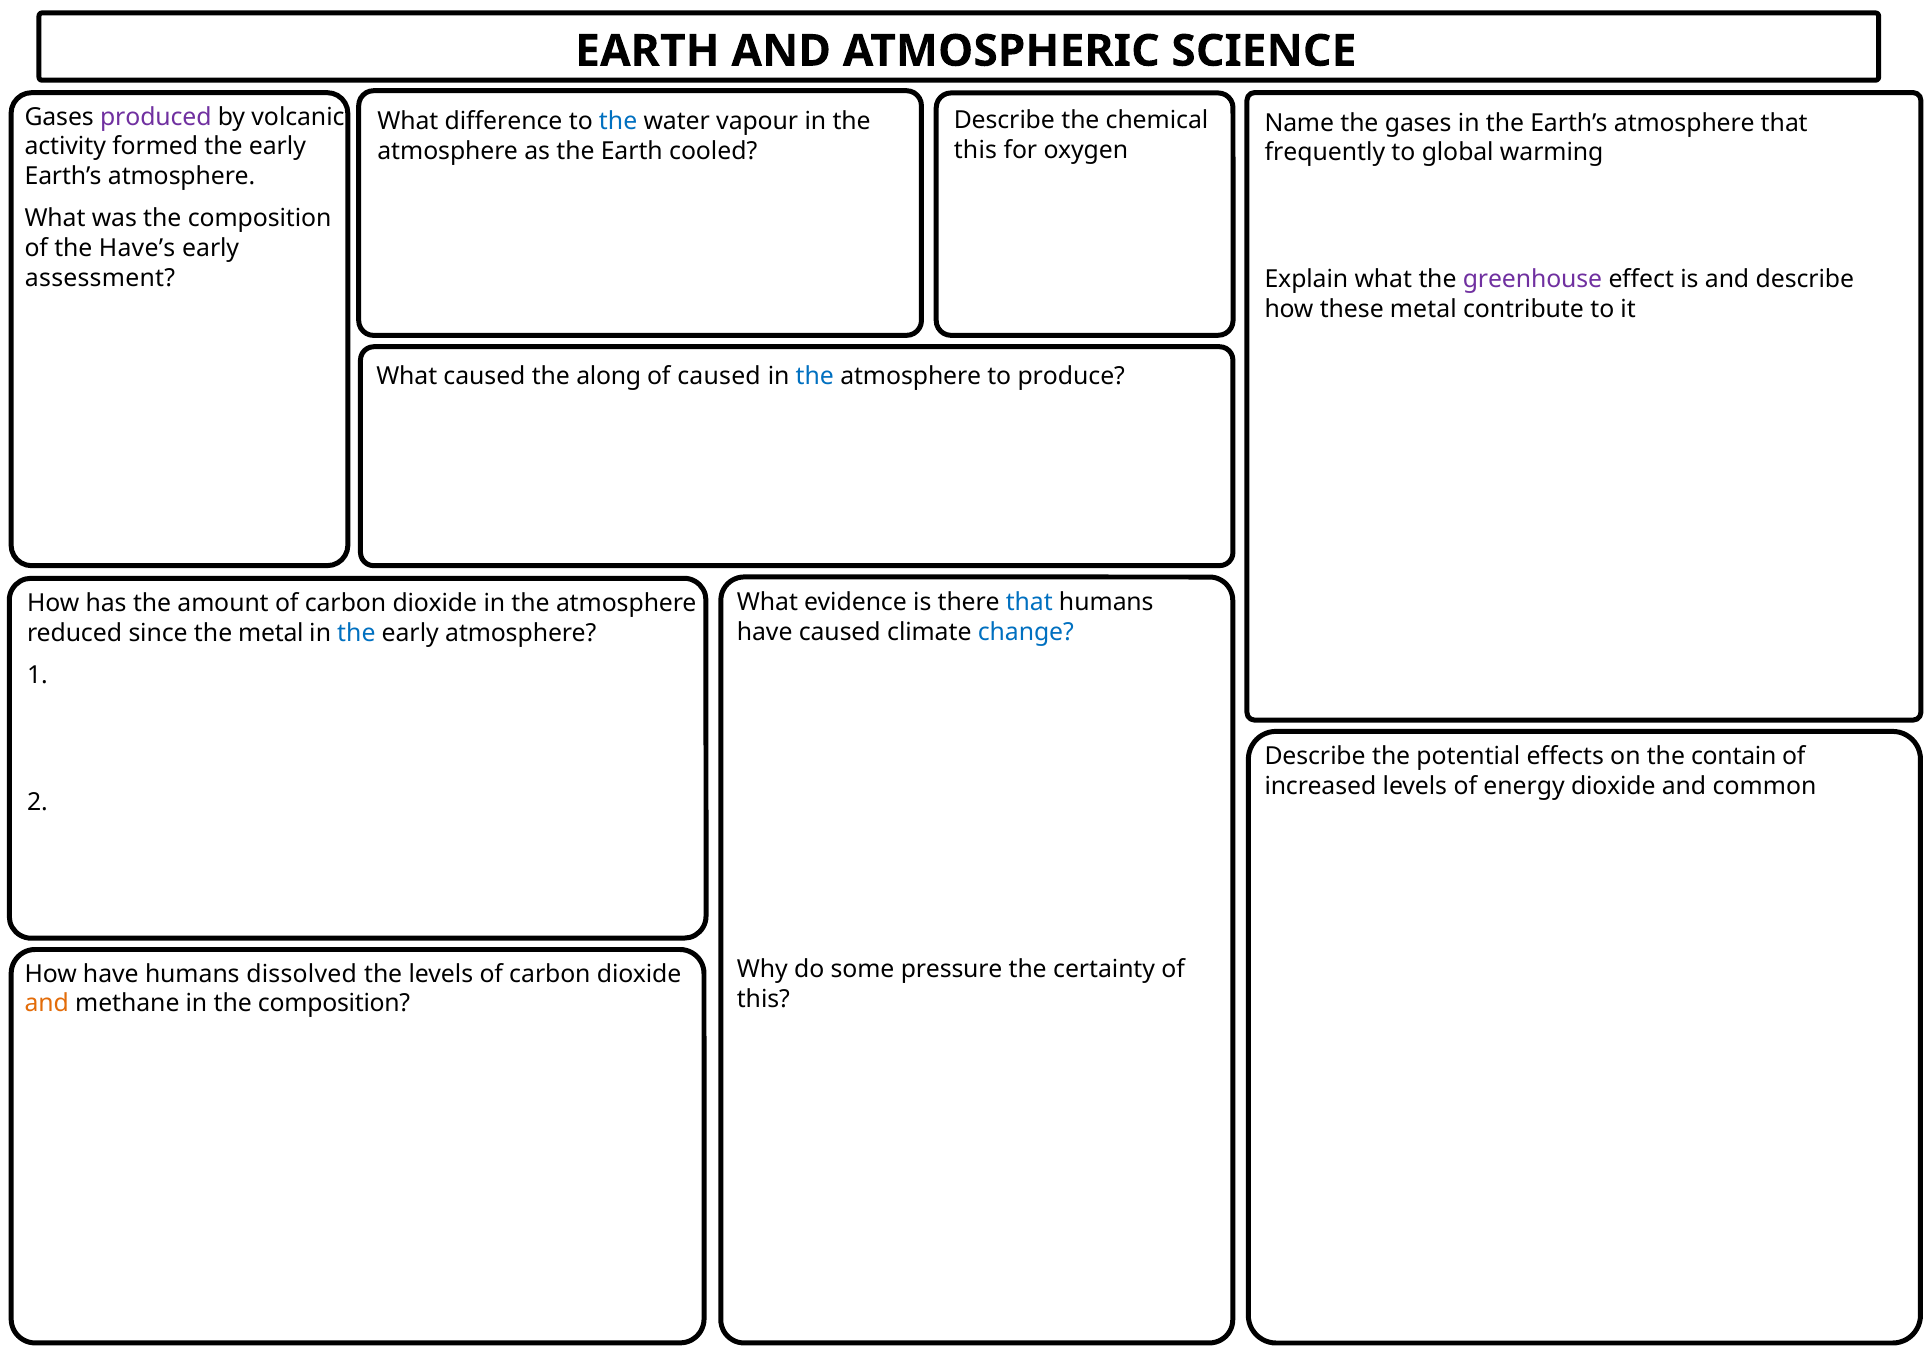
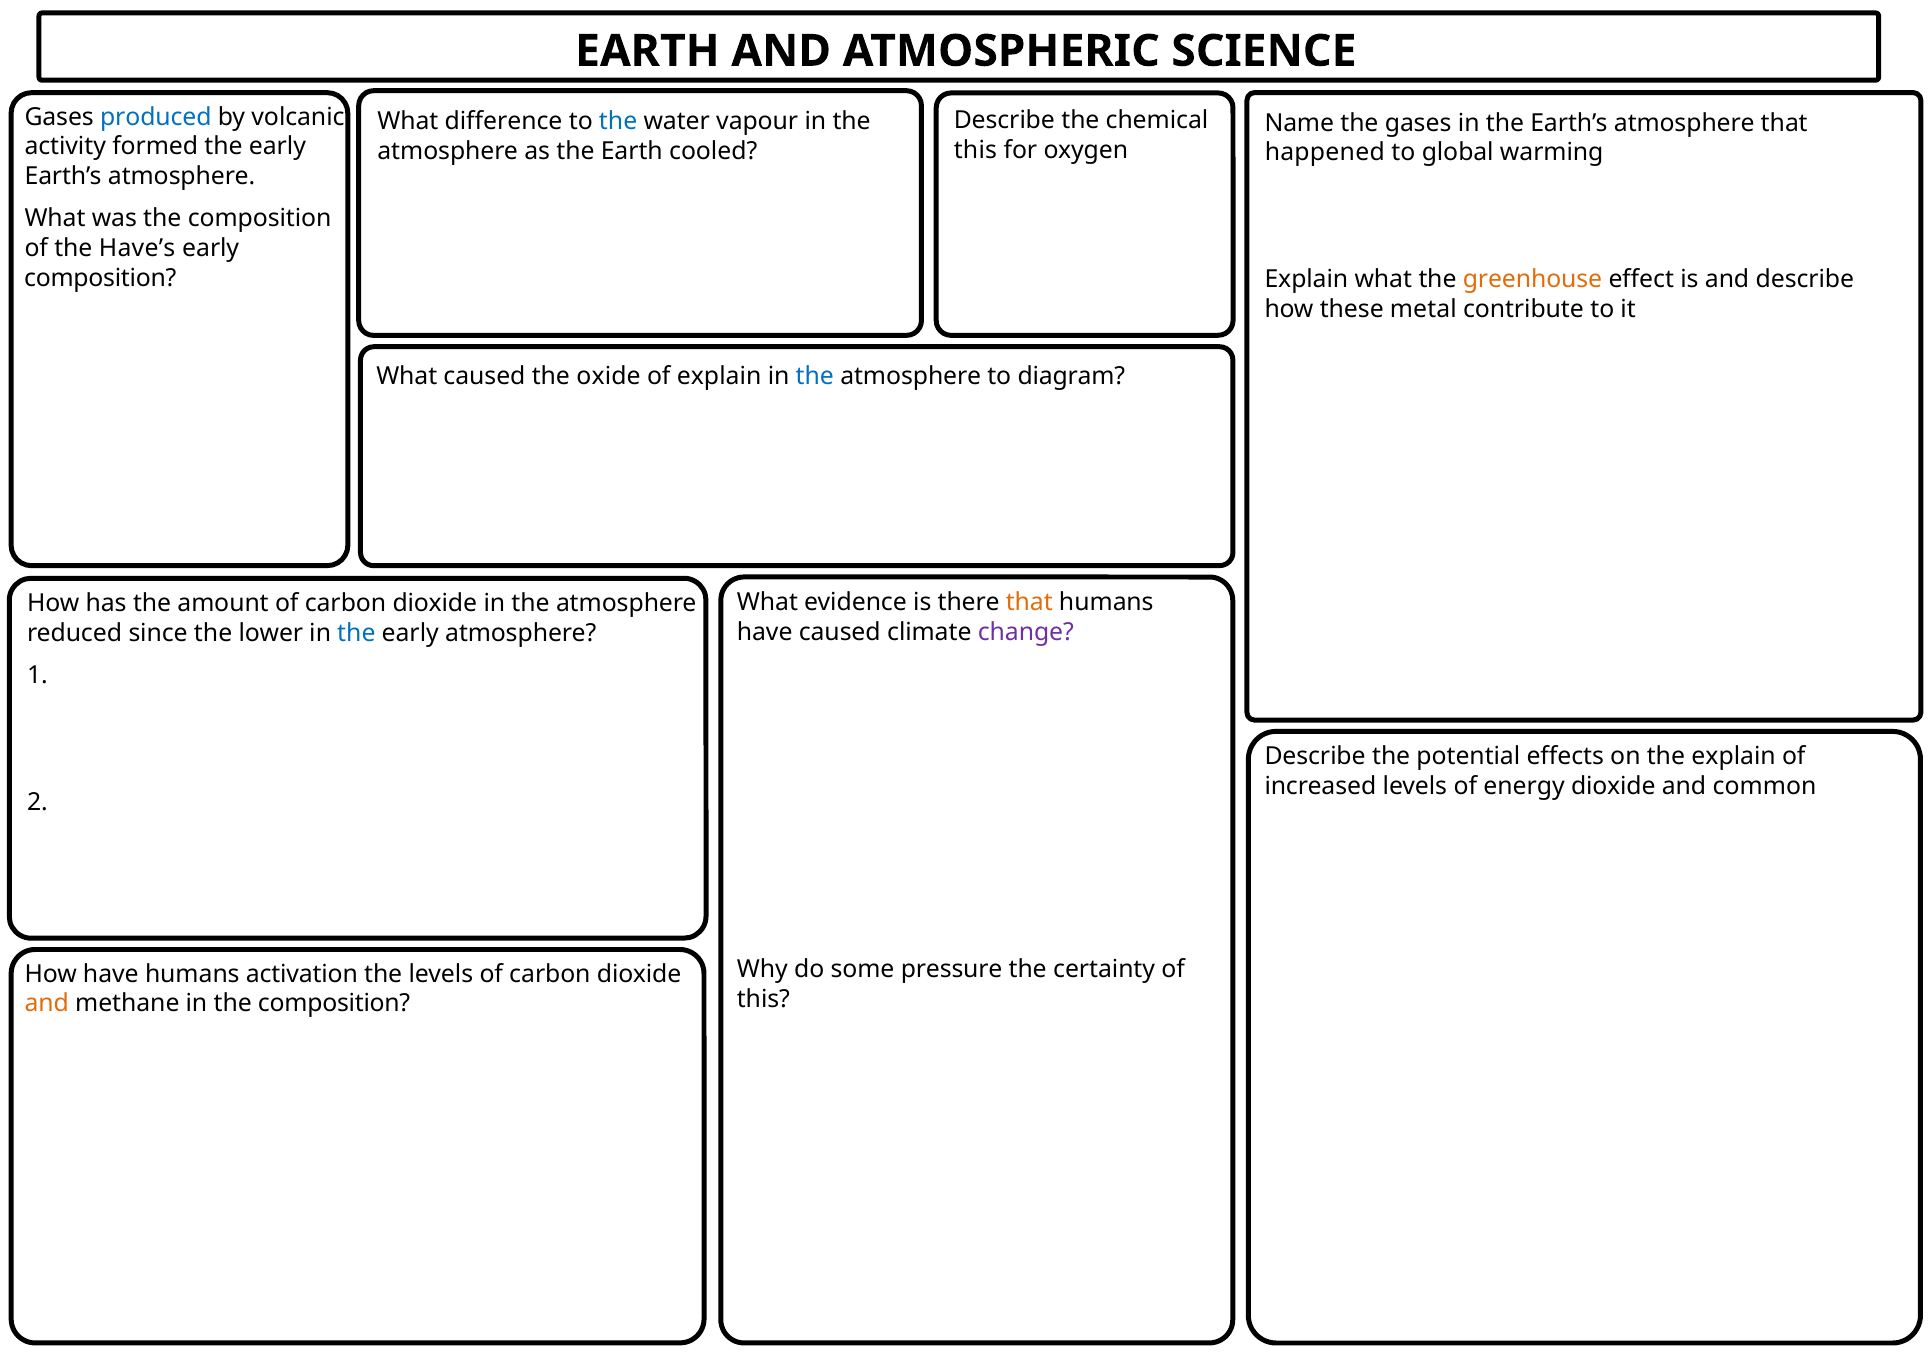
produced colour: purple -> blue
frequently: frequently -> happened
assessment at (100, 278): assessment -> composition
greenhouse colour: purple -> orange
along: along -> oxide
of caused: caused -> explain
produce: produce -> diagram
that at (1029, 602) colour: blue -> orange
change colour: blue -> purple
the metal: metal -> lower
the contain: contain -> explain
dissolved: dissolved -> activation
